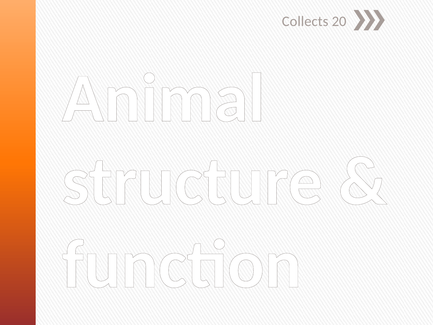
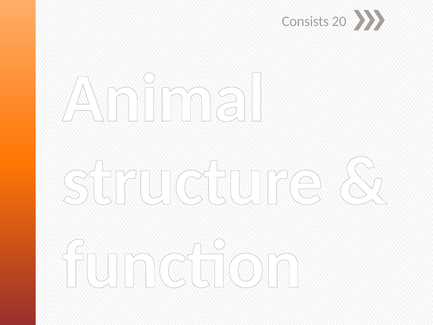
Collects: Collects -> Consists
